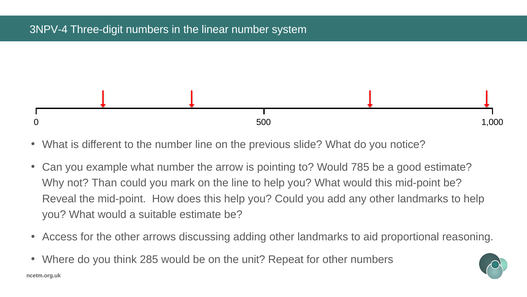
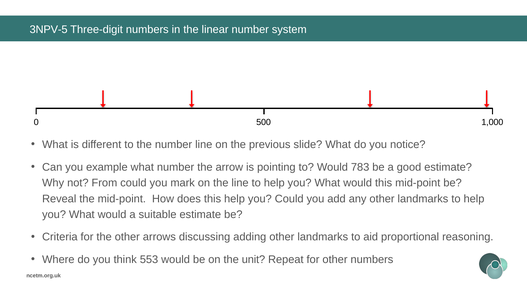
3NPV-4: 3NPV-4 -> 3NPV-5
785: 785 -> 783
Than: Than -> From
Access: Access -> Criteria
285: 285 -> 553
